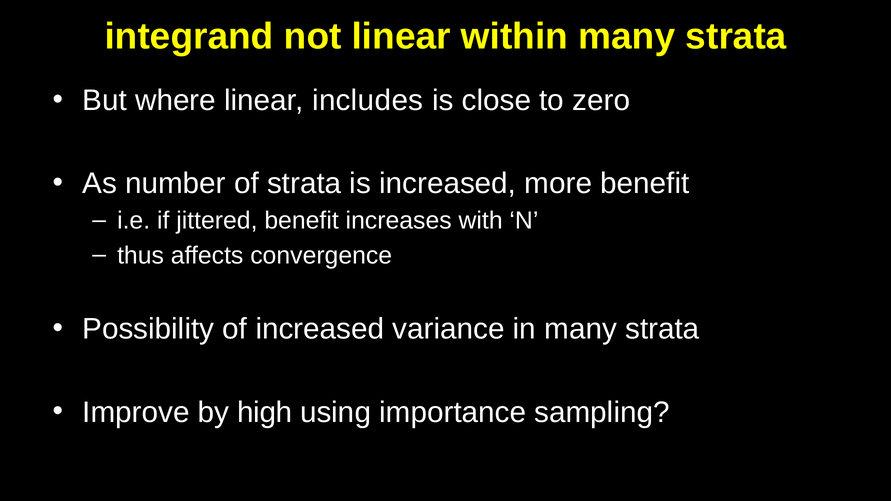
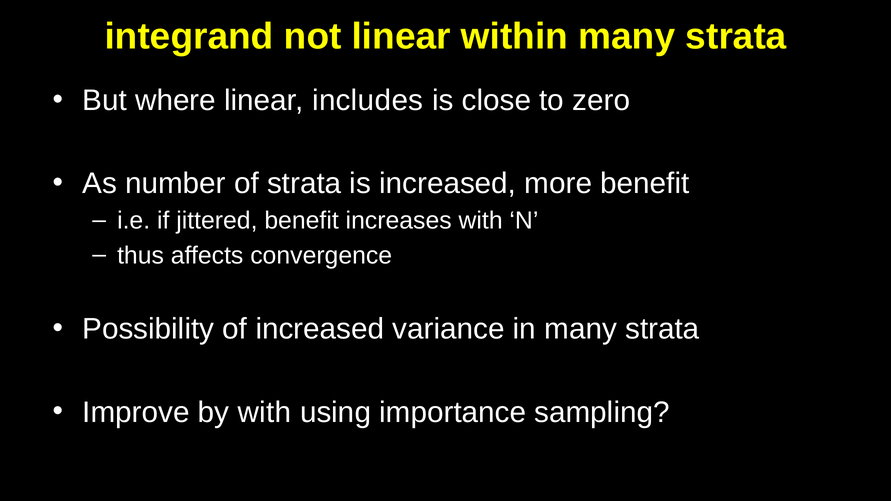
by high: high -> with
